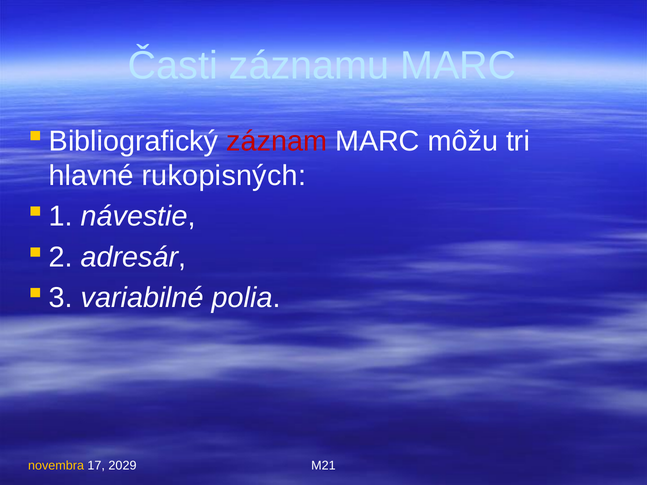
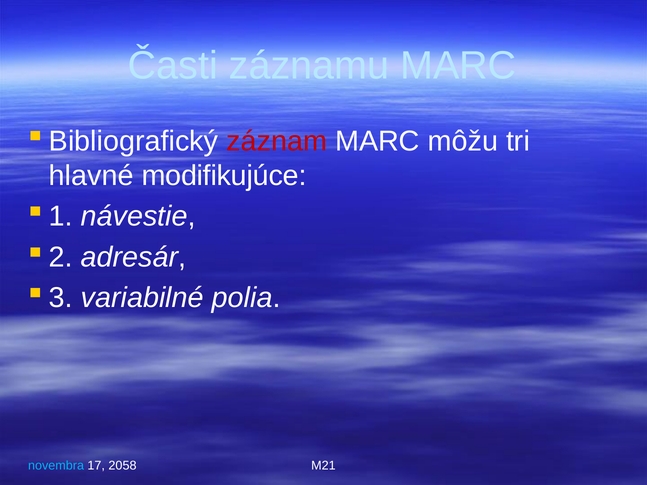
rukopisných: rukopisných -> modifikujúce
novembra colour: yellow -> light blue
2029: 2029 -> 2058
